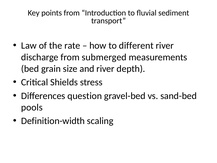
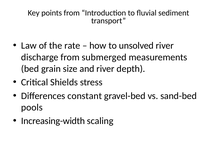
different: different -> unsolved
question: question -> constant
Definition-width: Definition-width -> Increasing-width
